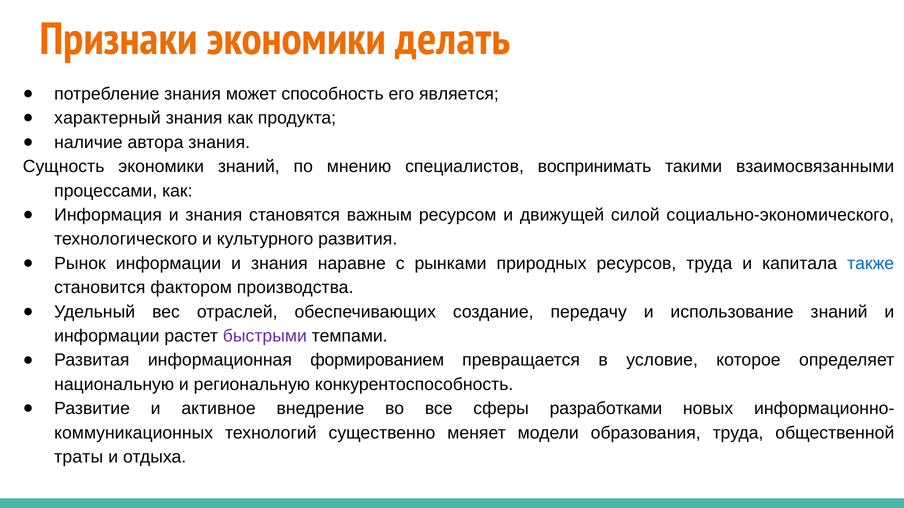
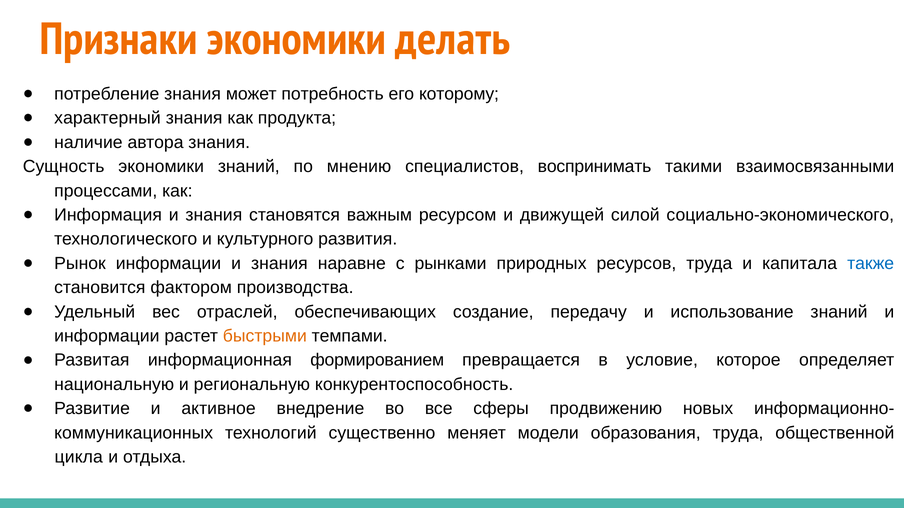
способность: способность -> потребность
является: является -> которому
быстрыми colour: purple -> orange
разработками: разработками -> продвижению
траты: траты -> цикла
